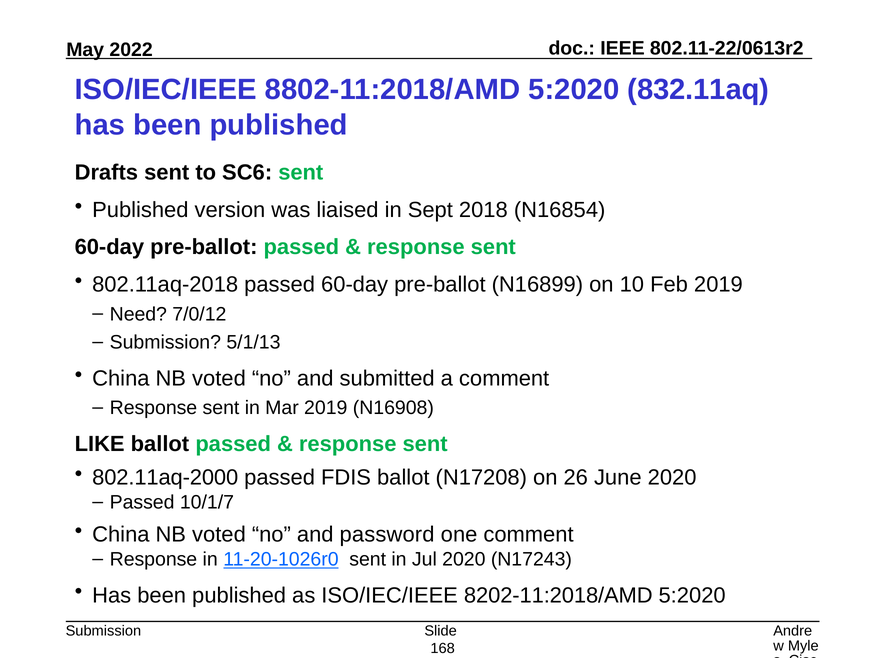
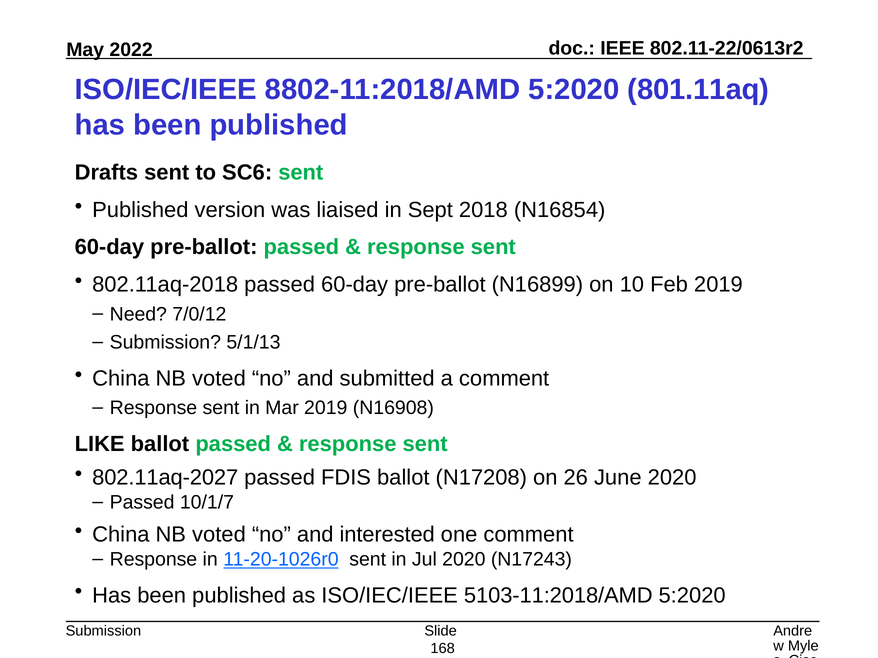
832.11aq: 832.11aq -> 801.11aq
802.11aq-2000: 802.11aq-2000 -> 802.11aq-2027
password: password -> interested
8202-11:2018/AMD: 8202-11:2018/AMD -> 5103-11:2018/AMD
